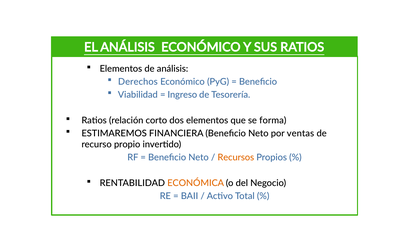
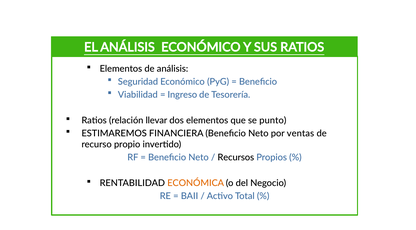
Derechos: Derechos -> Seguridad
corto: corto -> llevar
forma: forma -> punto
Recursos colour: orange -> black
